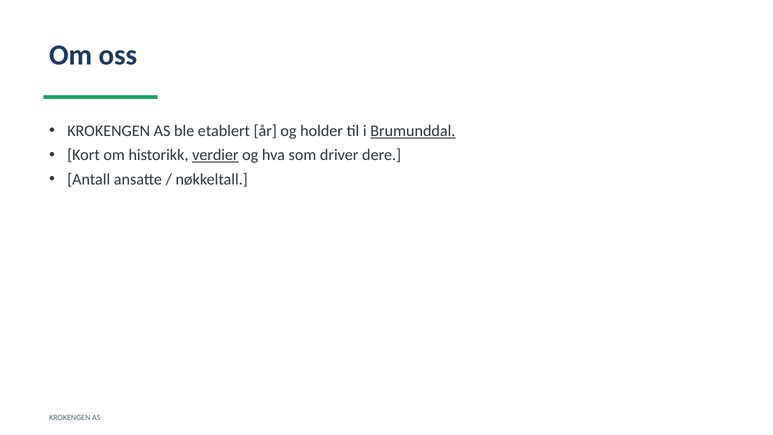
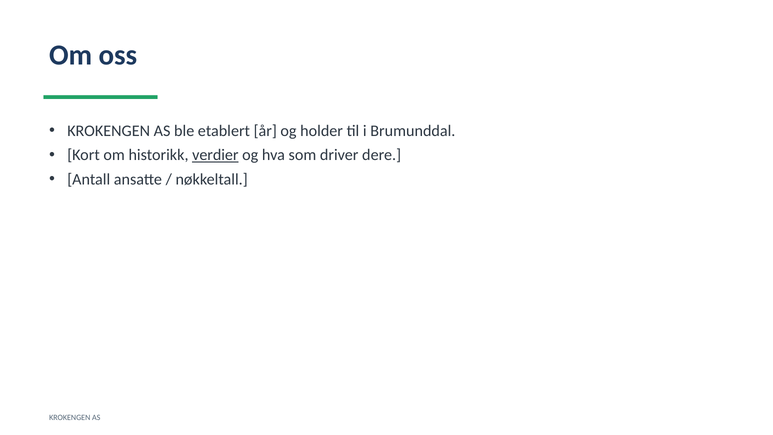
Brumunddal underline: present -> none
